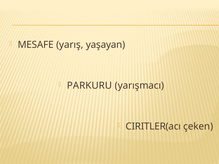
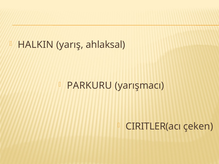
MESAFE: MESAFE -> HALKIN
yaşayan: yaşayan -> ahlaksal
